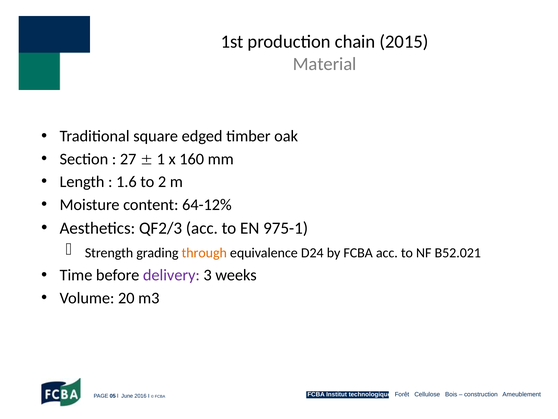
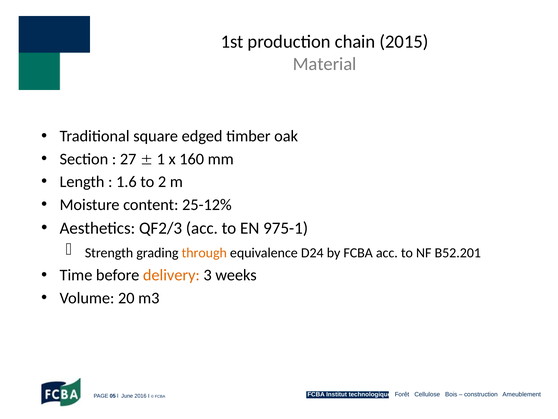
64-12%: 64-12% -> 25-12%
B52.021: B52.021 -> B52.201
delivery colour: purple -> orange
